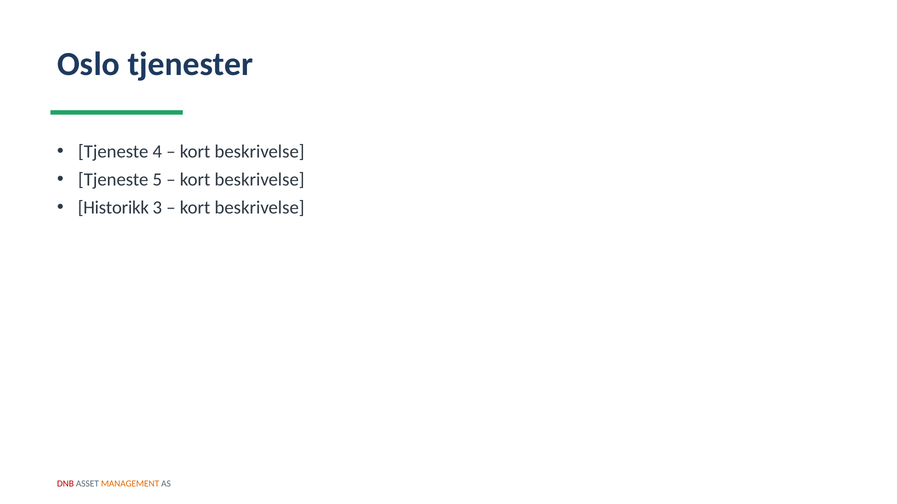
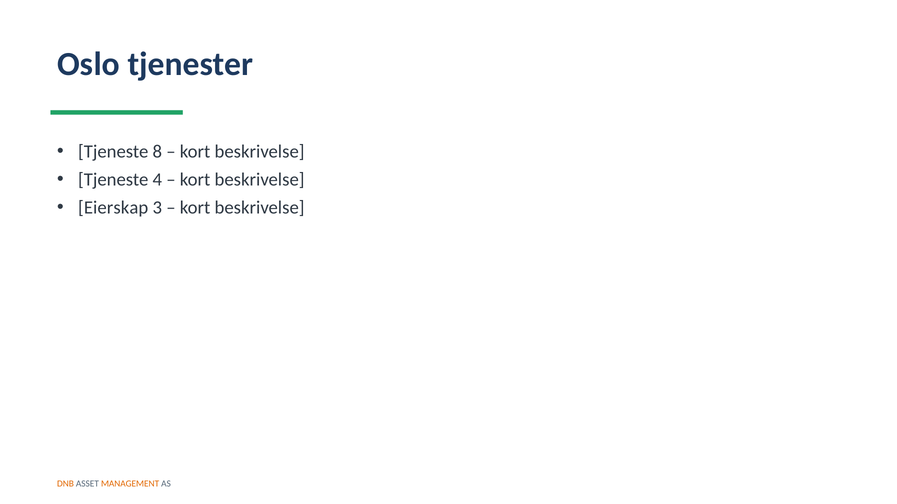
4: 4 -> 8
5: 5 -> 4
Historikk: Historikk -> Eierskap
DNB colour: red -> orange
